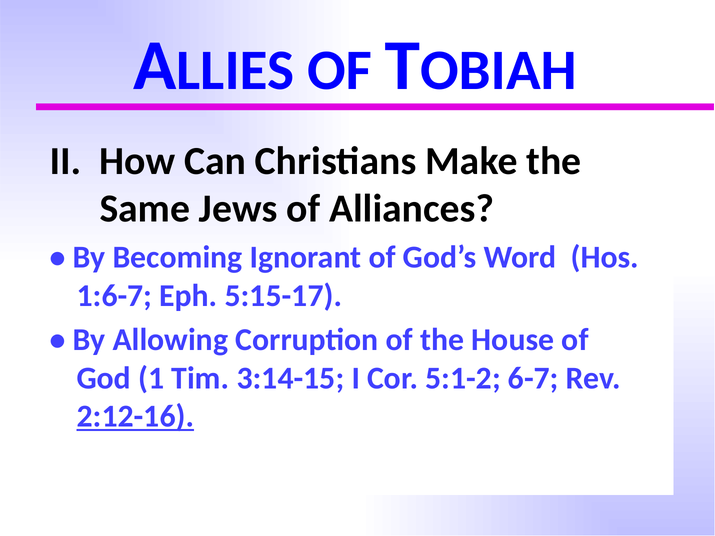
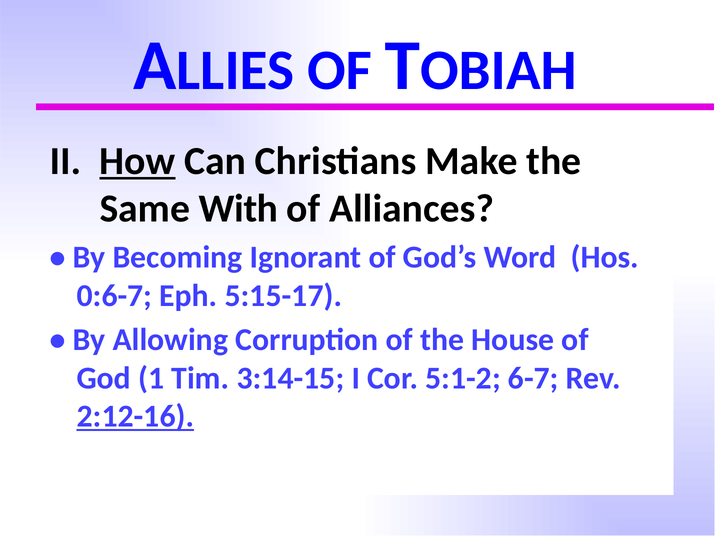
How underline: none -> present
Jews: Jews -> With
1:6-7: 1:6-7 -> 0:6-7
